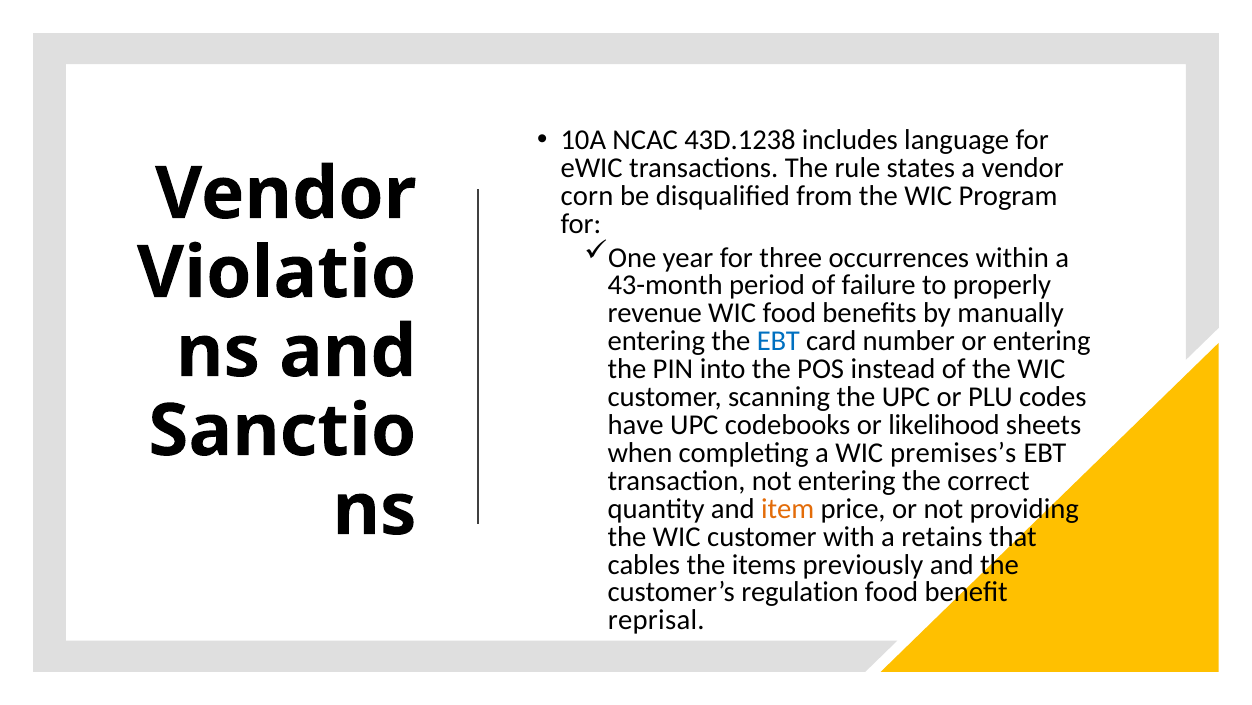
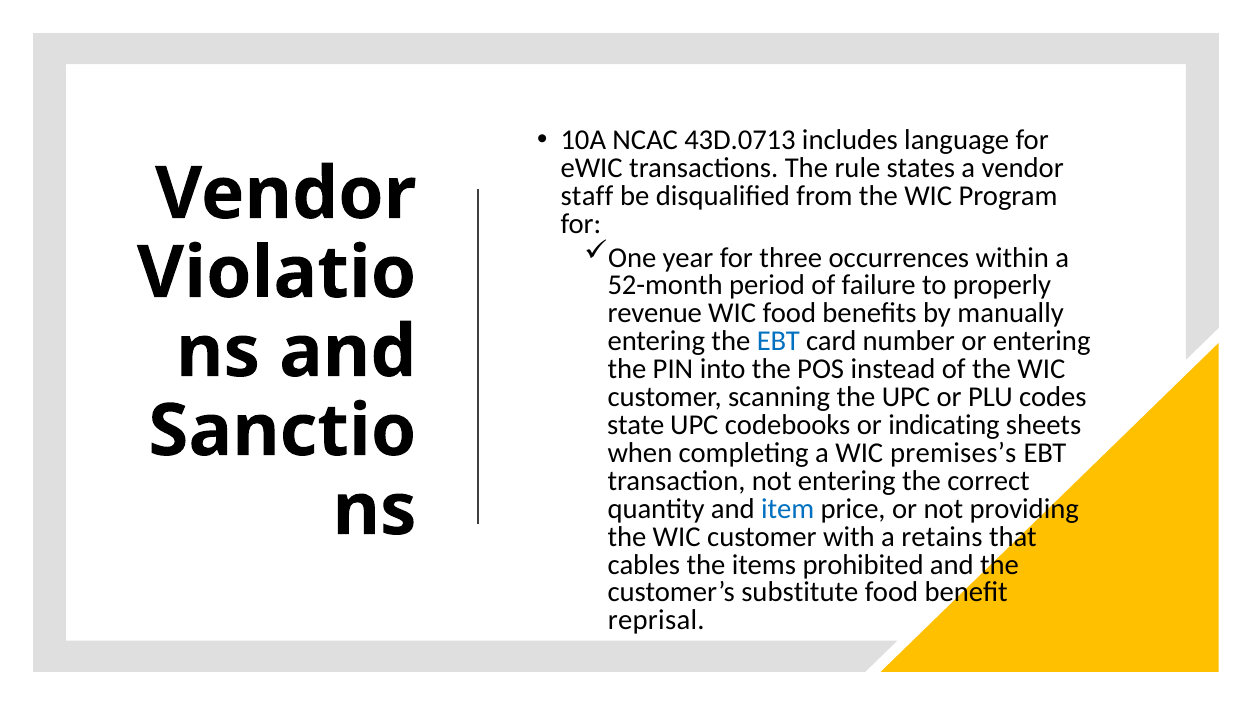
43D.1238: 43D.1238 -> 43D.0713
corn: corn -> staff
43-month: 43-month -> 52-month
have: have -> state
likelihood: likelihood -> indicating
item colour: orange -> blue
previously: previously -> prohibited
regulation: regulation -> substitute
